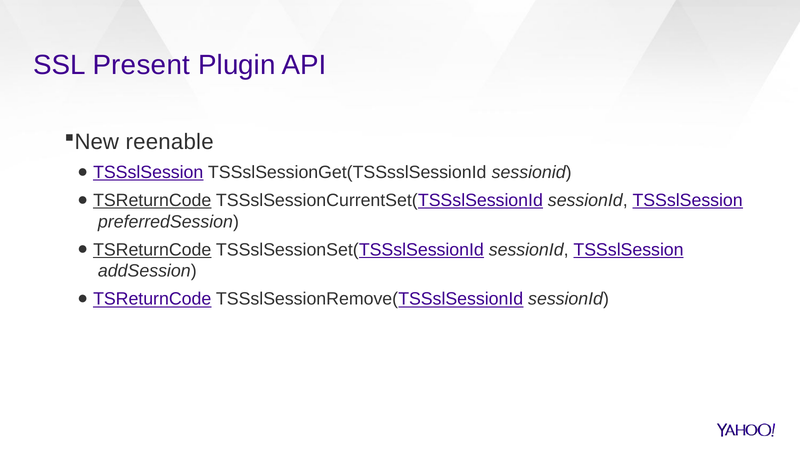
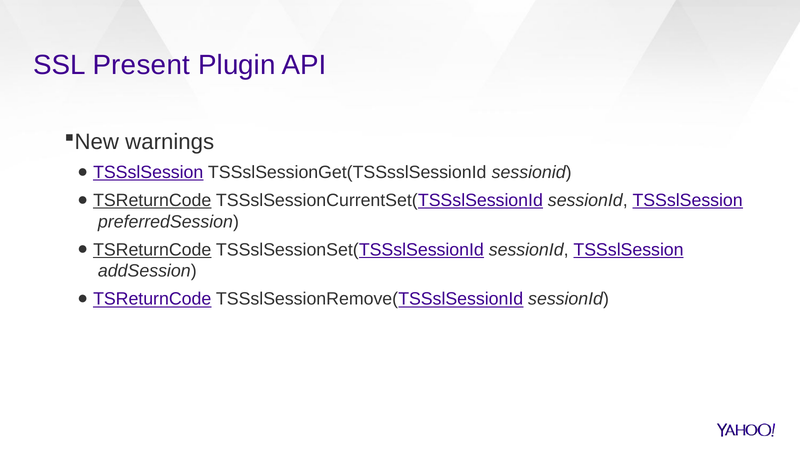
reenable: reenable -> warnings
